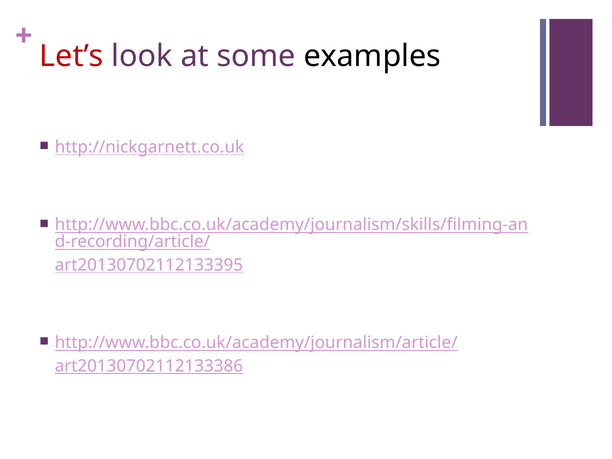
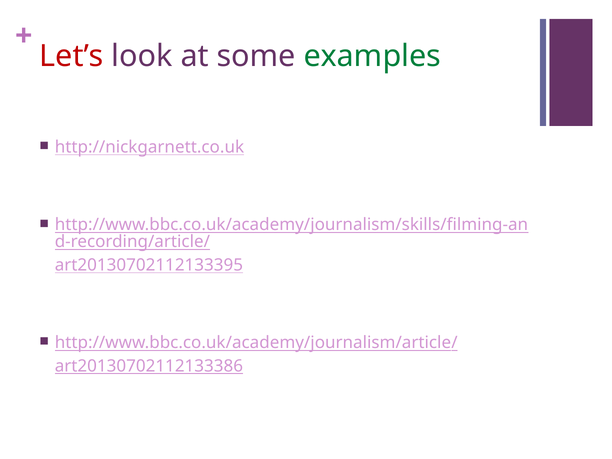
examples colour: black -> green
